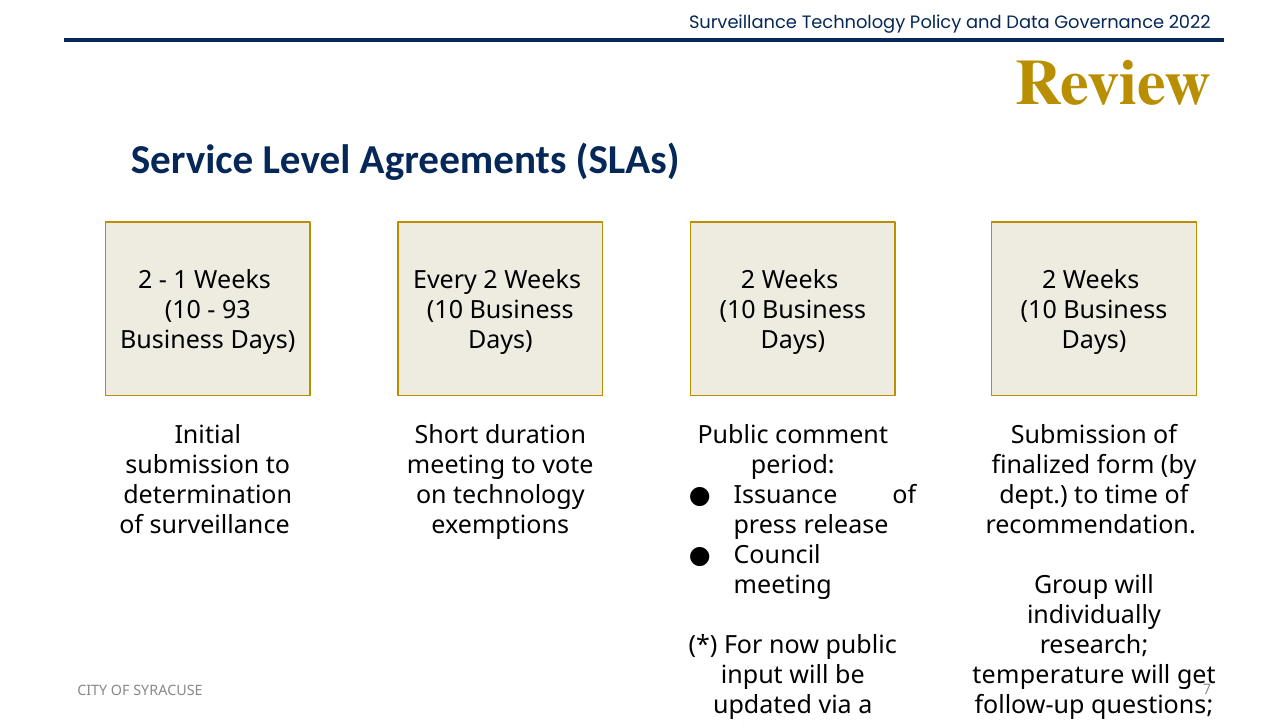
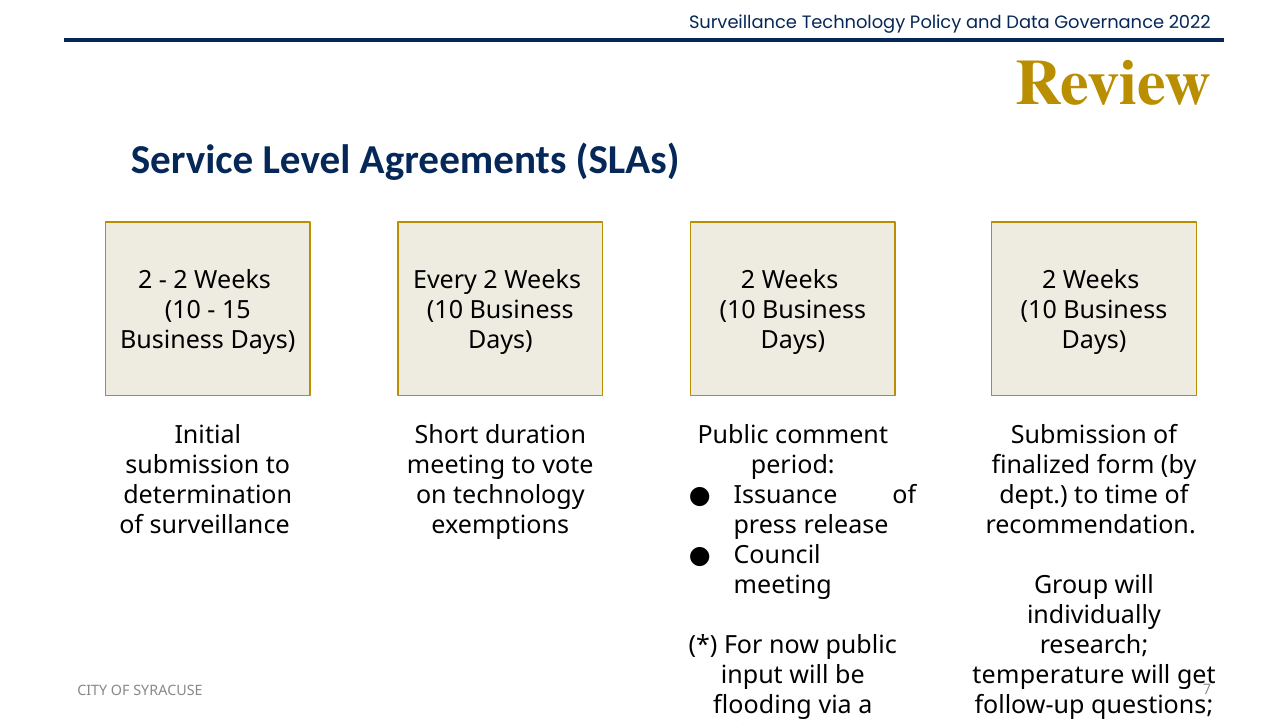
1 at (181, 280): 1 -> 2
93: 93 -> 15
updated: updated -> flooding
